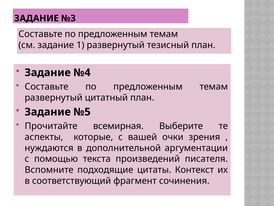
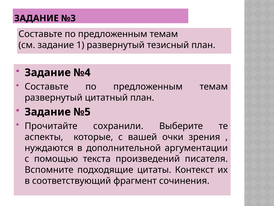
всемирная: всемирная -> сохранили
